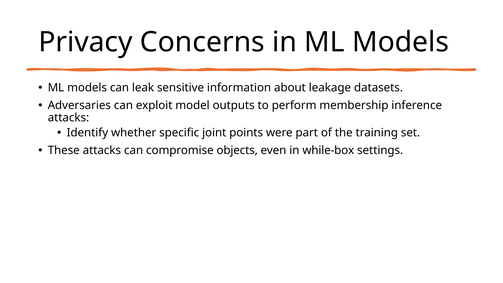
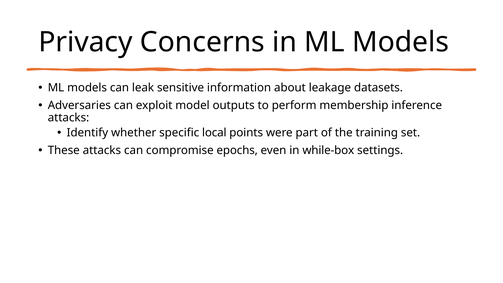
joint: joint -> local
objects: objects -> epochs
